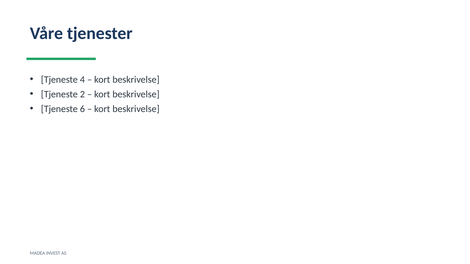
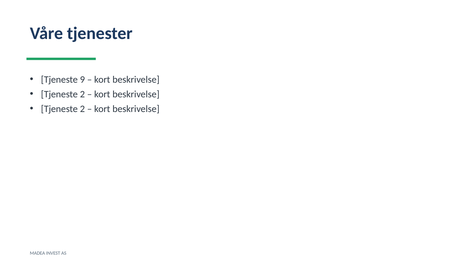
4: 4 -> 9
6 at (82, 109): 6 -> 2
